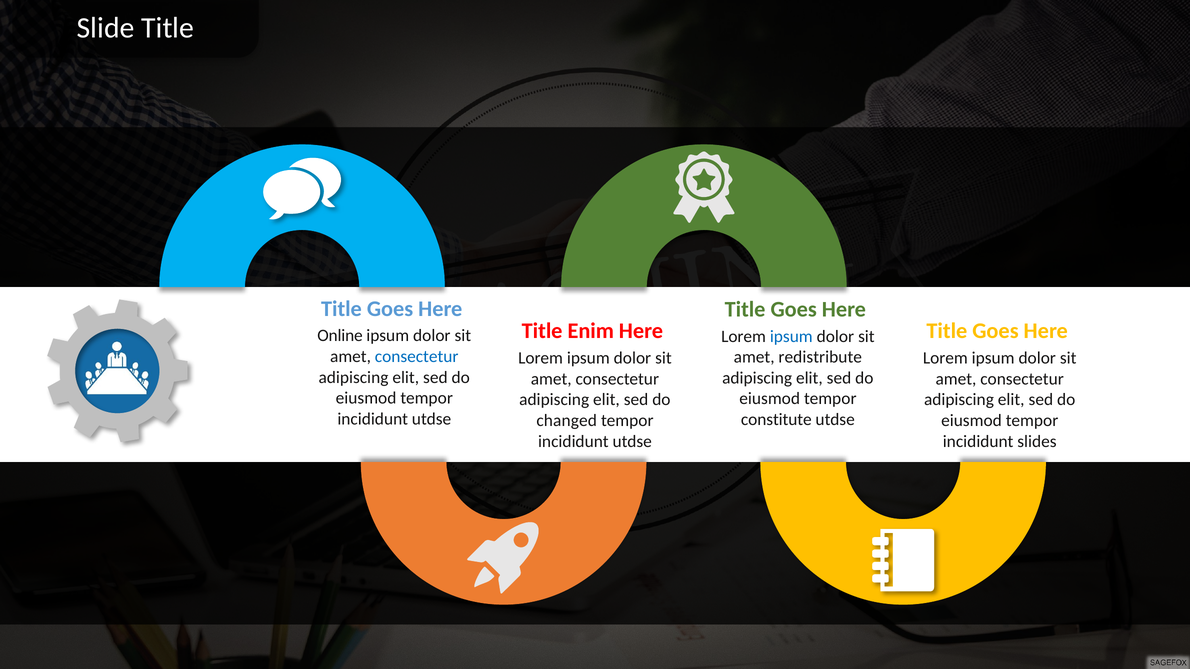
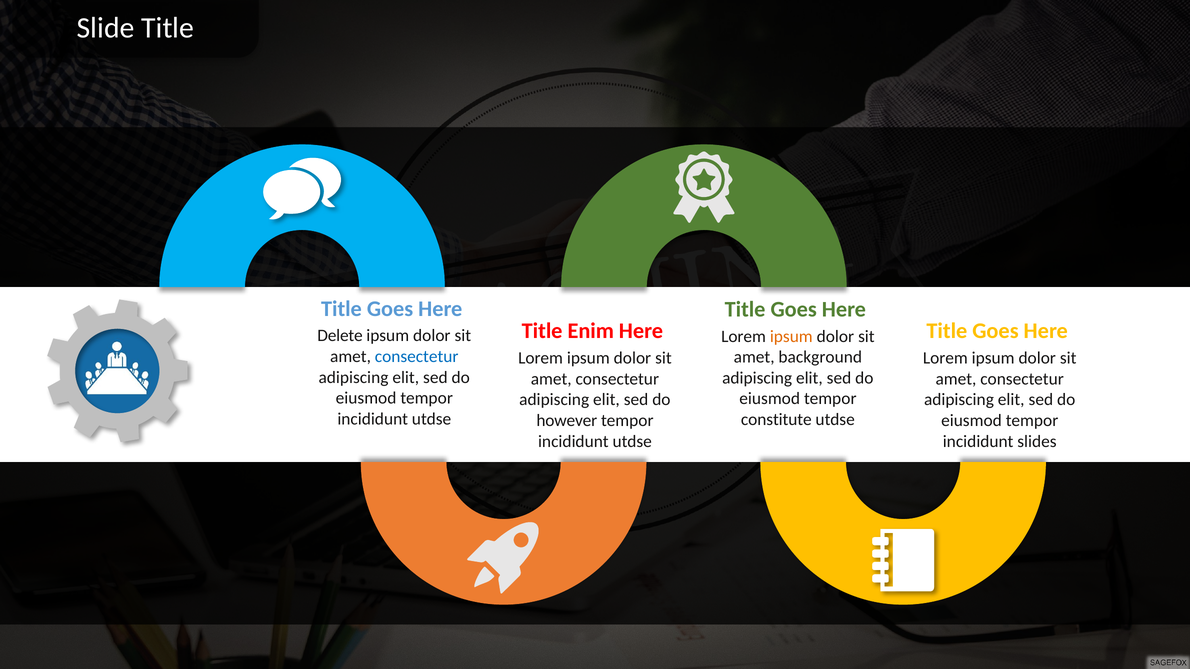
Online: Online -> Delete
ipsum at (791, 336) colour: blue -> orange
redistribute: redistribute -> background
changed: changed -> however
